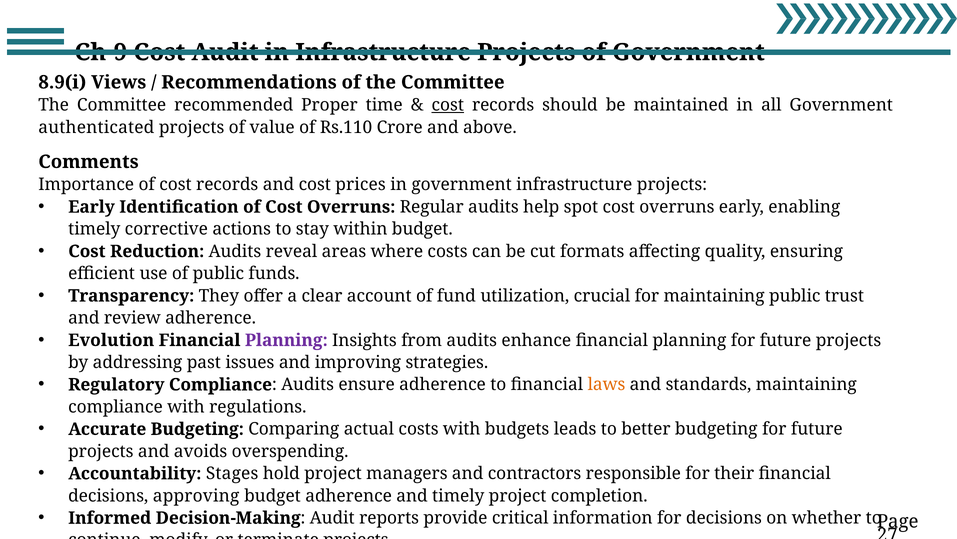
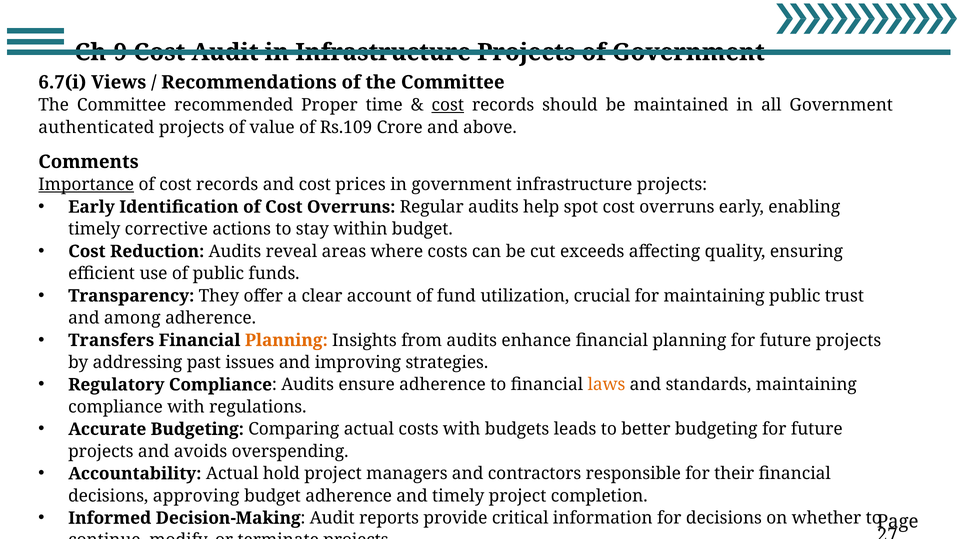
8.9(i: 8.9(i -> 6.7(i
Rs.110: Rs.110 -> Rs.109
Importance underline: none -> present
formats: formats -> exceeds
review: review -> among
Evolution: Evolution -> Transfers
Planning at (286, 340) colour: purple -> orange
Accountability Stages: Stages -> Actual
